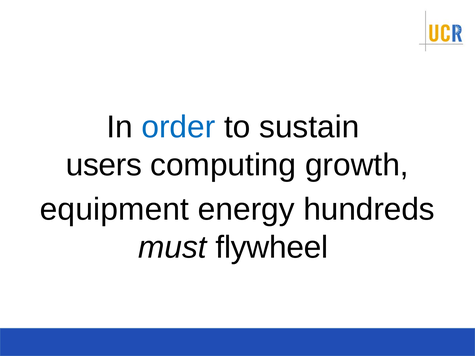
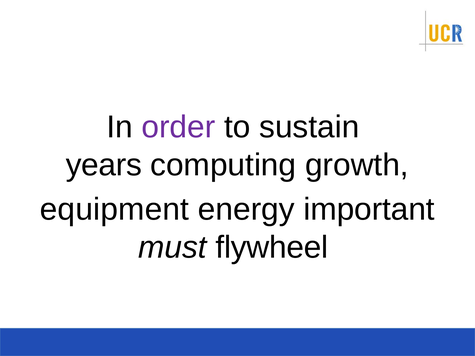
order colour: blue -> purple
users: users -> years
hundreds: hundreds -> important
